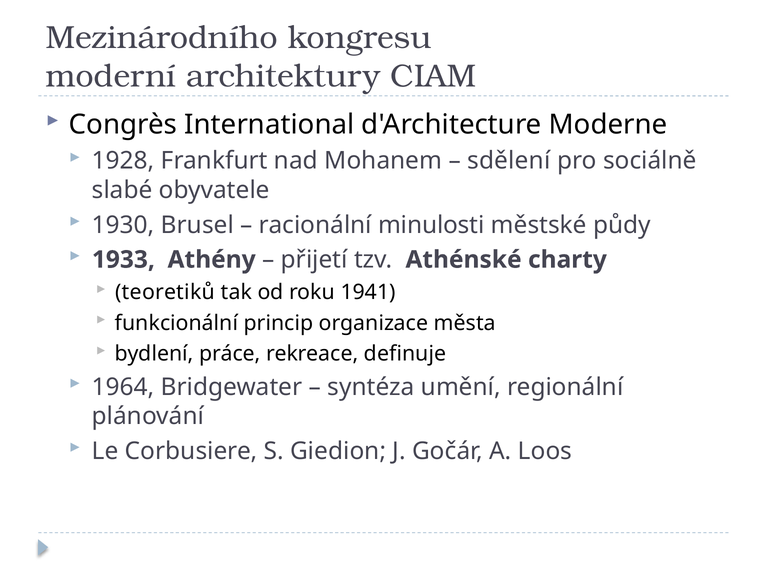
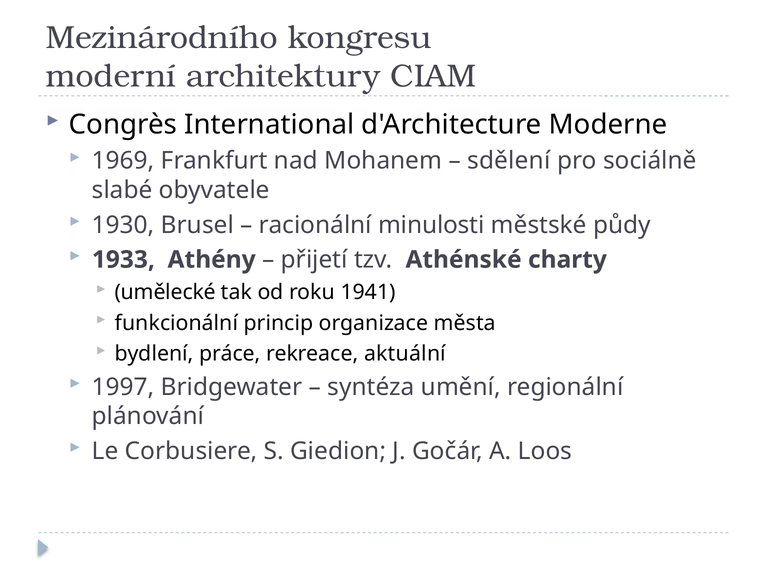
1928: 1928 -> 1969
teoretiků: teoretiků -> umělecké
definuje: definuje -> aktuální
1964: 1964 -> 1997
